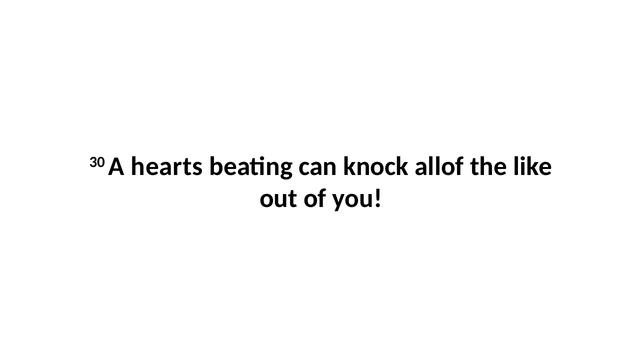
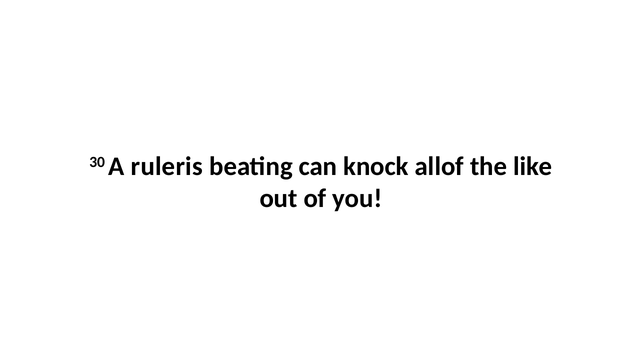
hearts: hearts -> ruleris
